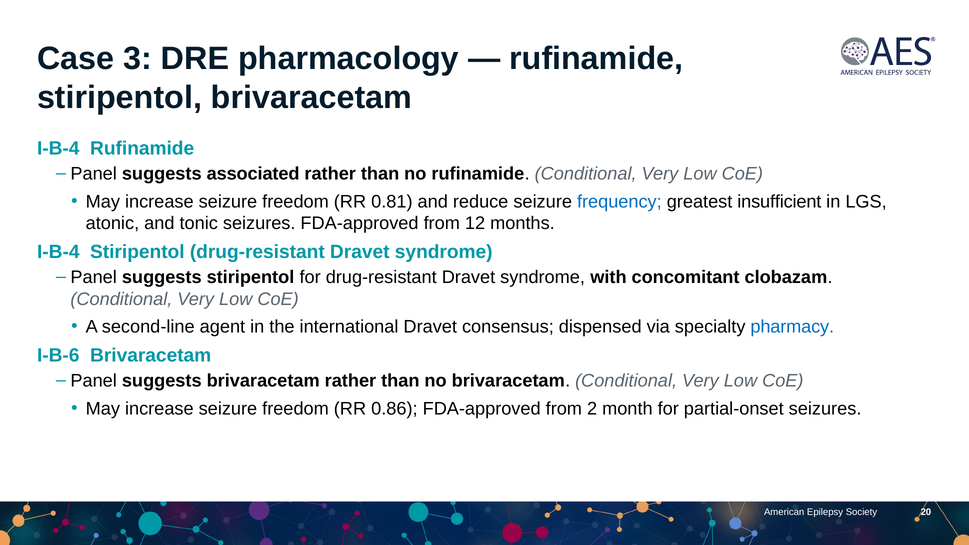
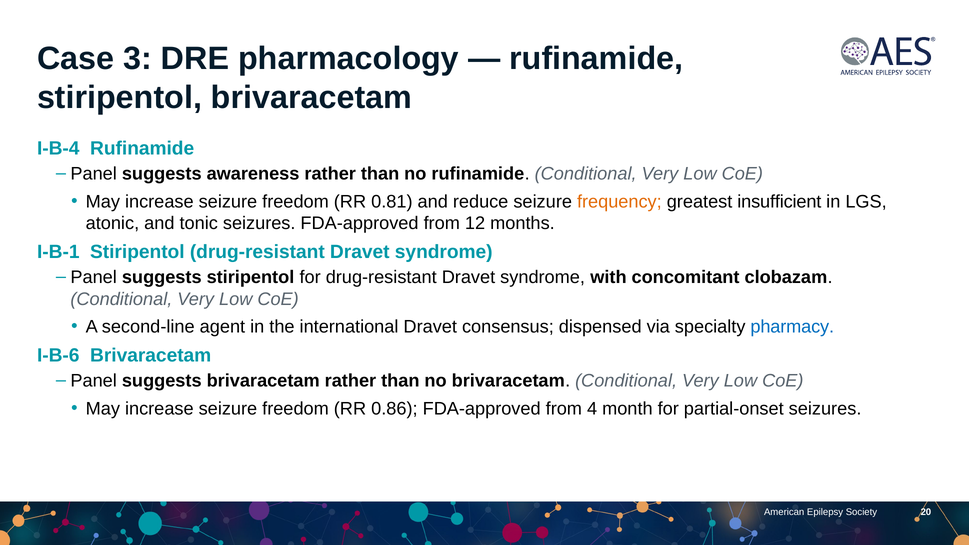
associated: associated -> awareness
frequency colour: blue -> orange
I-B-4 at (58, 252): I-B-4 -> I-B-1
2: 2 -> 4
